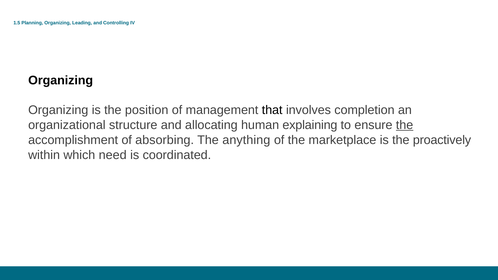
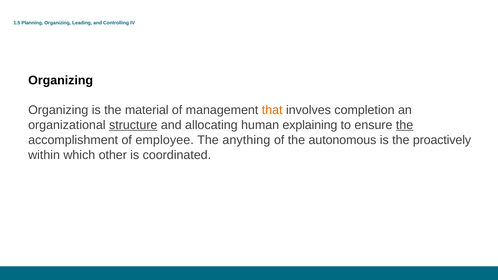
position: position -> material
that colour: black -> orange
structure underline: none -> present
absorbing: absorbing -> employee
marketplace: marketplace -> autonomous
need: need -> other
